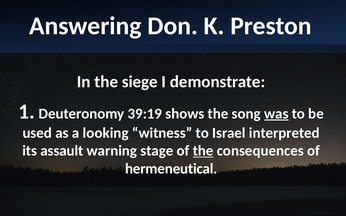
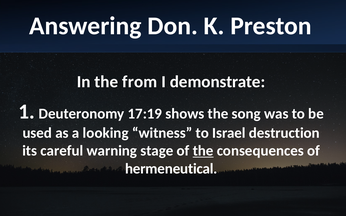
siege: siege -> from
39:19: 39:19 -> 17:19
was underline: present -> none
interpreted: interpreted -> destruction
assault: assault -> careful
